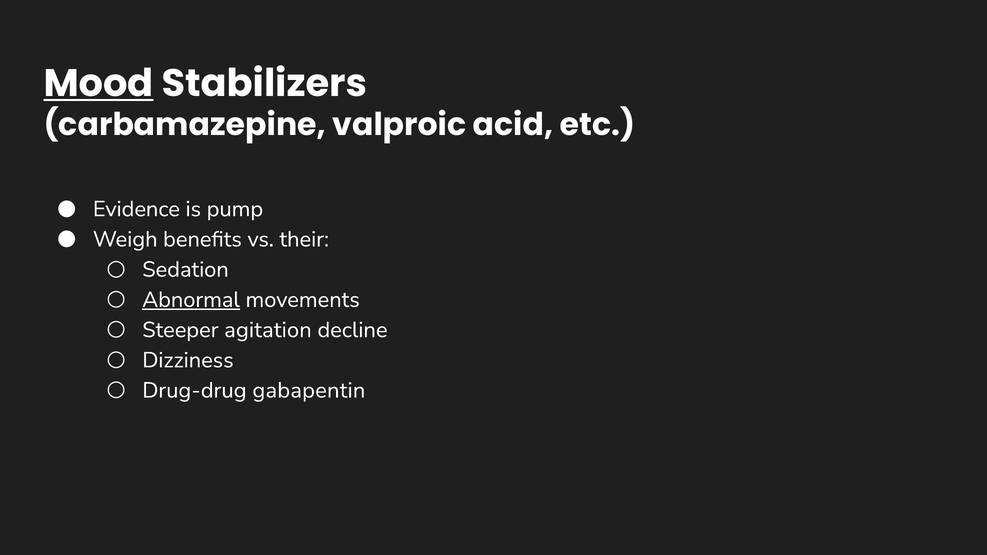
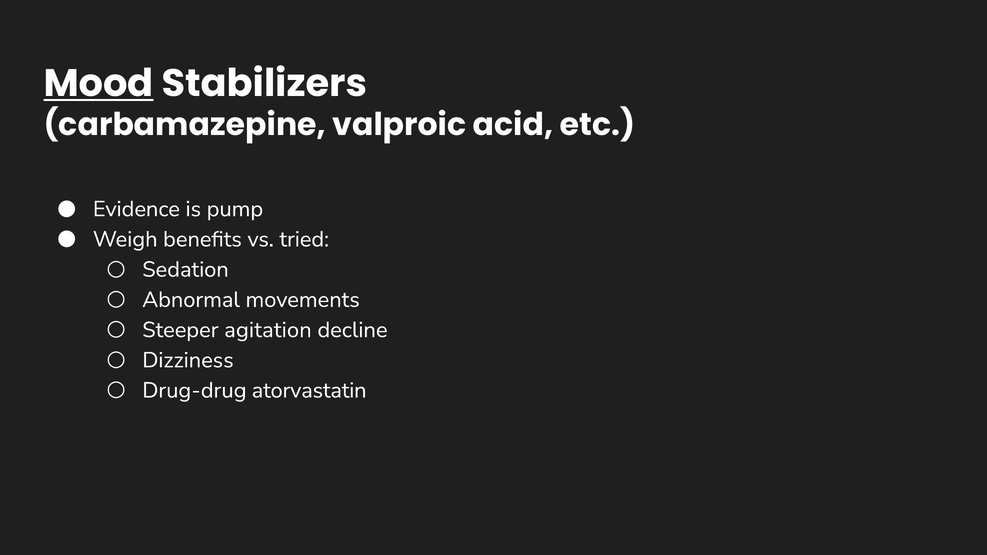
their: their -> tried
Abnormal underline: present -> none
gabapentin: gabapentin -> atorvastatin
